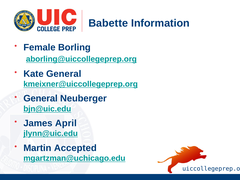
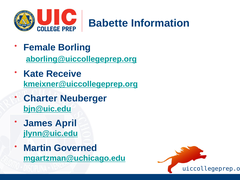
Kate General: General -> Receive
General at (41, 99): General -> Charter
Accepted: Accepted -> Governed
